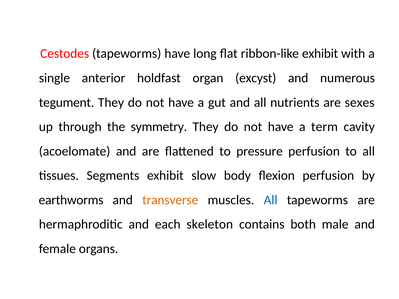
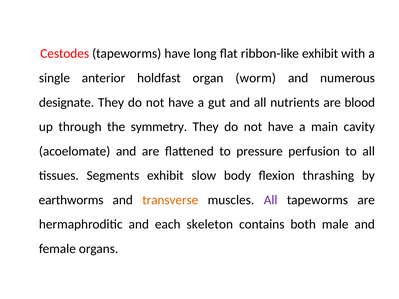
excyst: excyst -> worm
tegument: tegument -> designate
sexes: sexes -> blood
term: term -> main
flexion perfusion: perfusion -> thrashing
All at (271, 200) colour: blue -> purple
